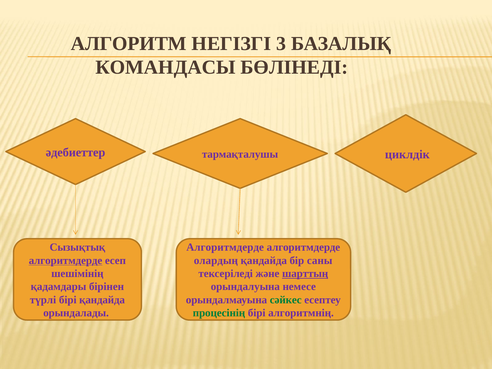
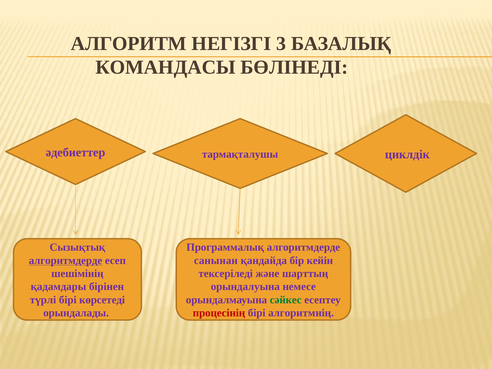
Алгоритмдерде at (225, 247): Алгоритмдерде -> Программалық
олардың: олардың -> санынан
саны: саны -> кейін
шарттың underline: present -> none
бірі қандайда: қандайда -> көрсетеді
процесінің colour: green -> red
